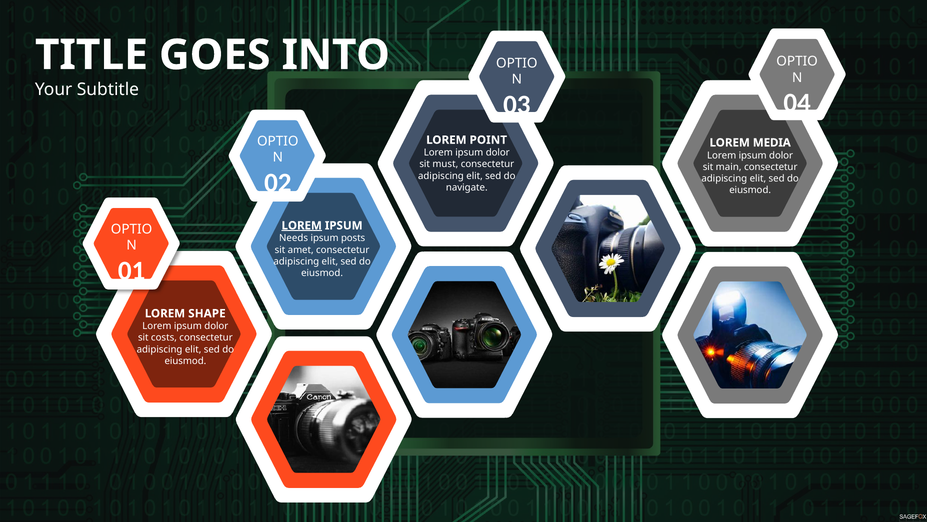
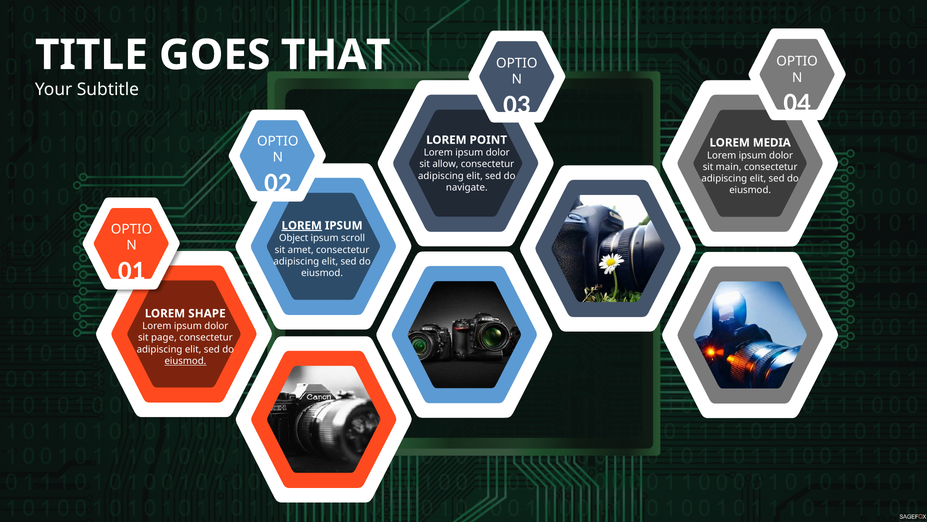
INTO: INTO -> THAT
must: must -> allow
Needs: Needs -> Object
posts: posts -> scroll
costs: costs -> page
eiusmod at (185, 361) underline: none -> present
